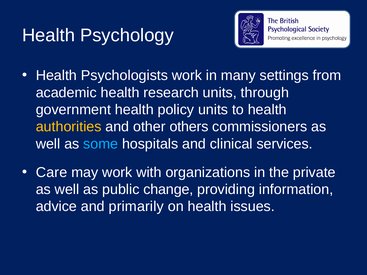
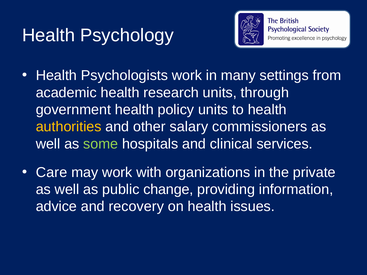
others: others -> salary
some colour: light blue -> light green
primarily: primarily -> recovery
